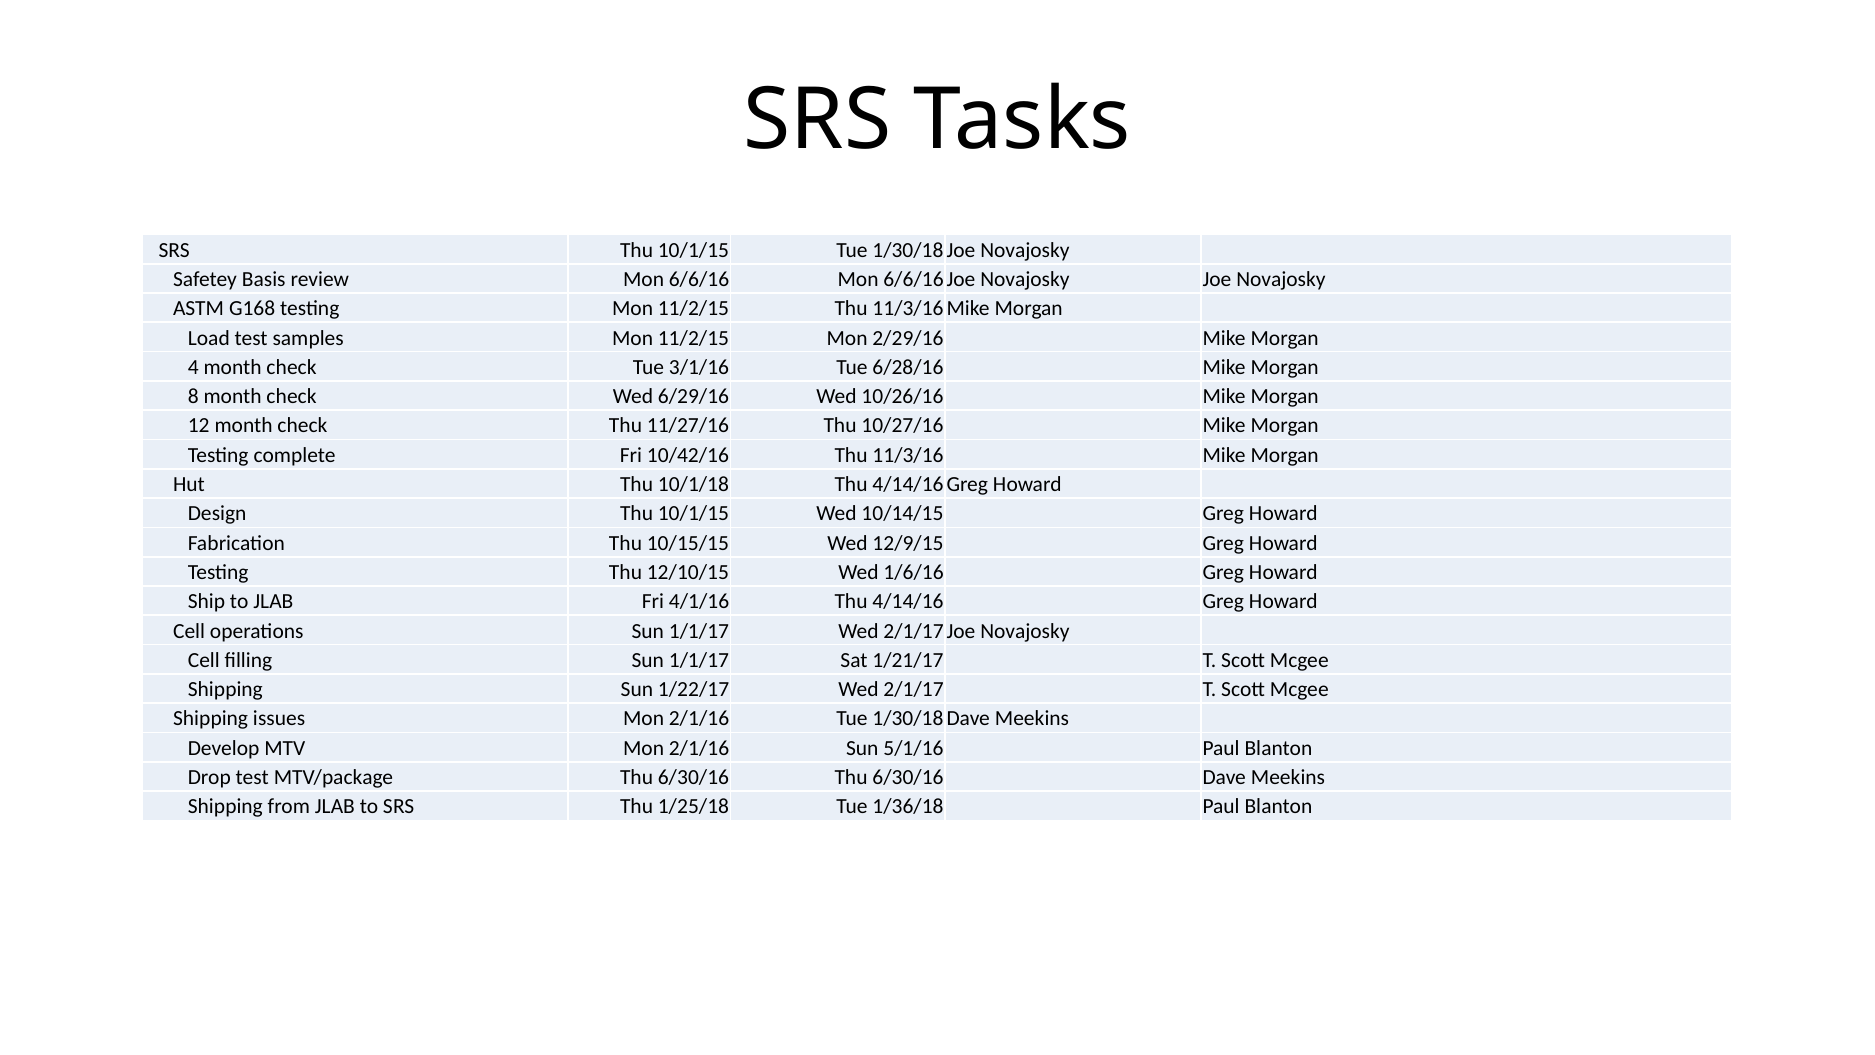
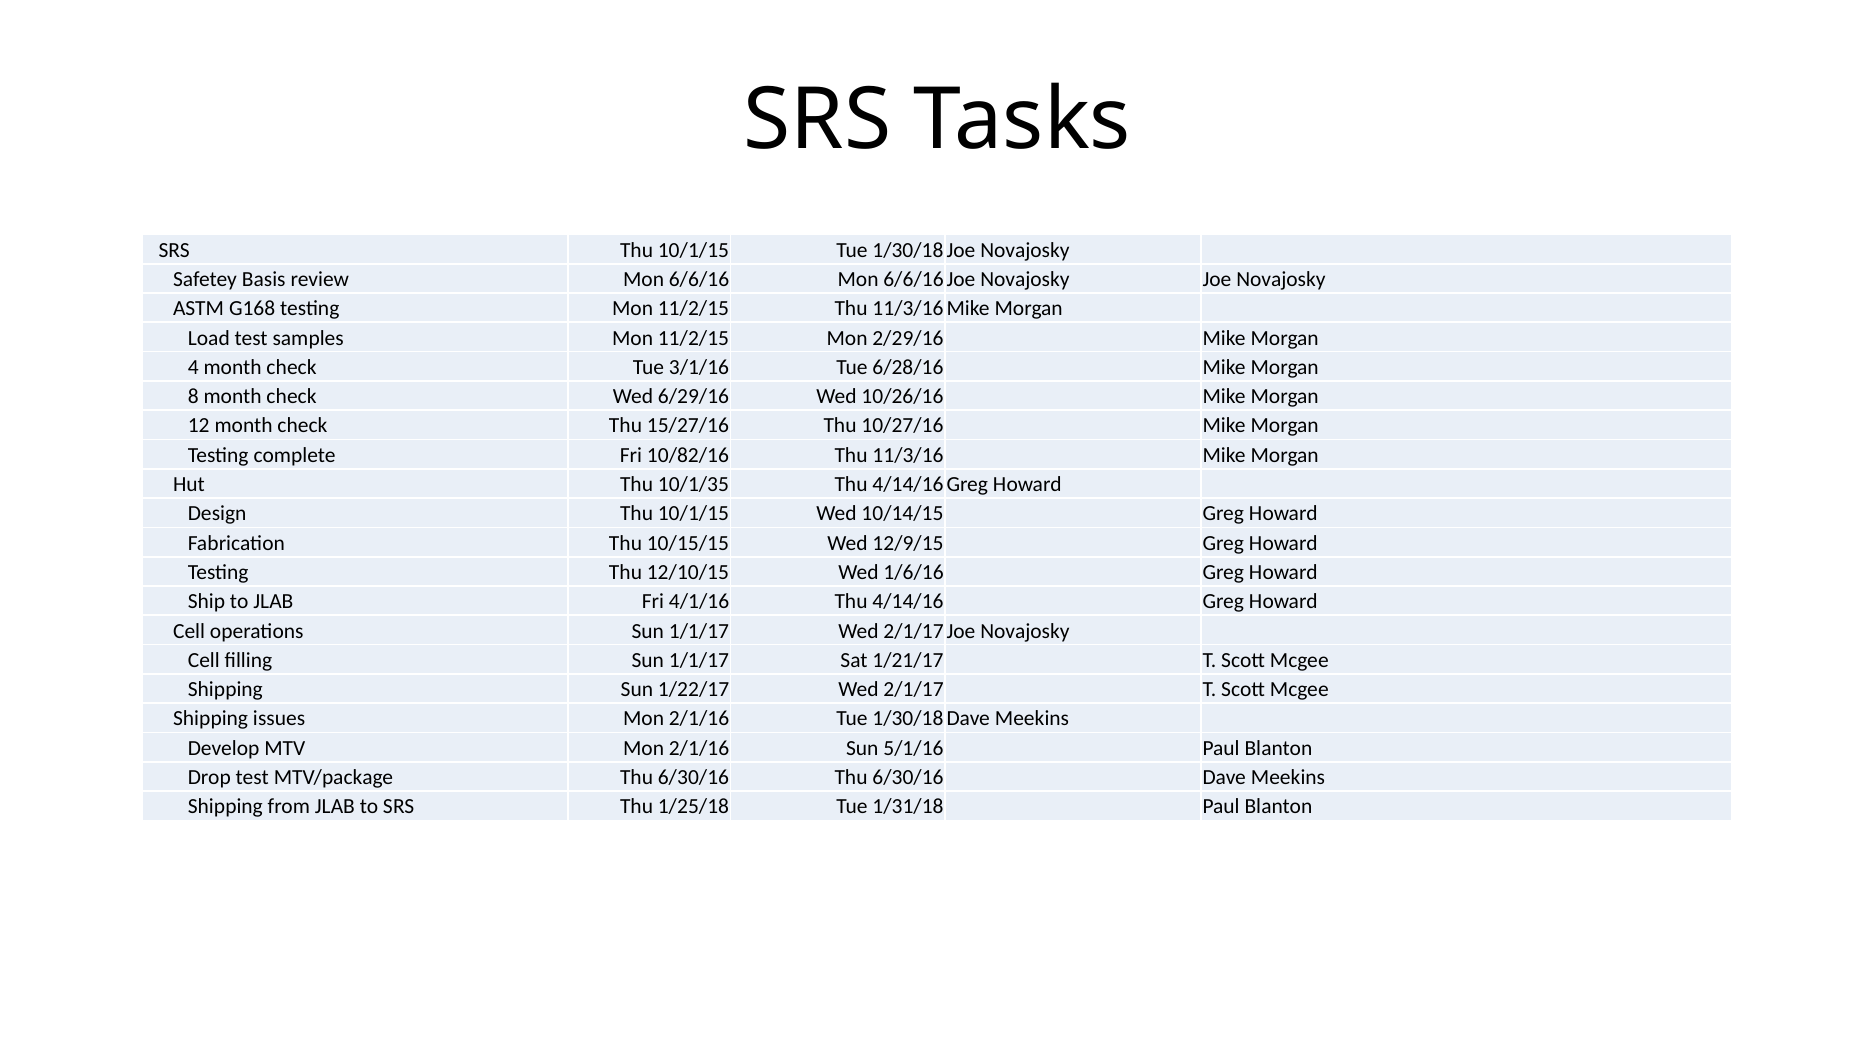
11/27/16: 11/27/16 -> 15/27/16
10/42/16: 10/42/16 -> 10/82/16
10/1/18: 10/1/18 -> 10/1/35
1/36/18: 1/36/18 -> 1/31/18
